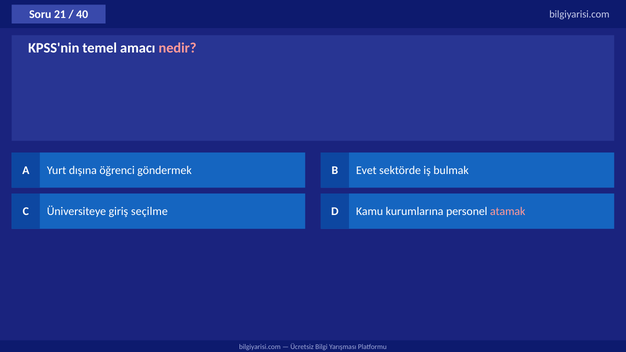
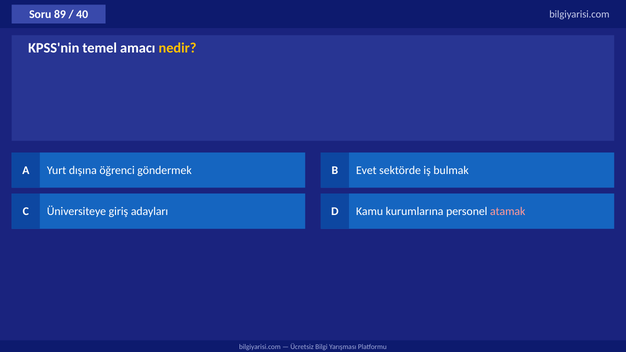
21: 21 -> 89
nedir colour: pink -> yellow
seçilme: seçilme -> adayları
